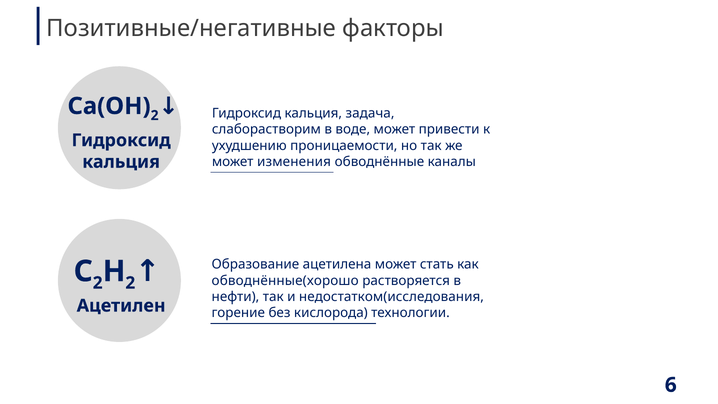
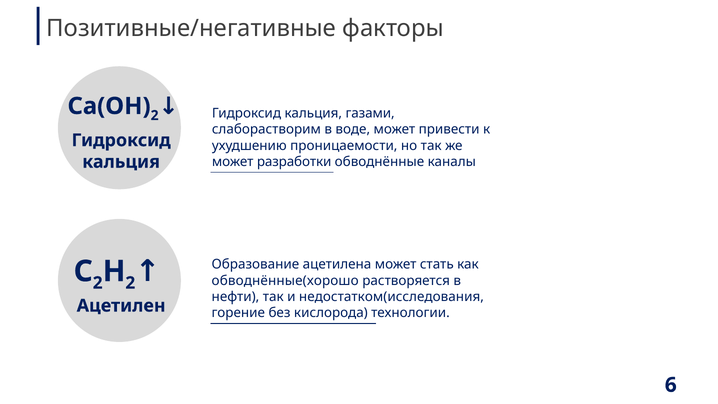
задача: задача -> газами
изменения: изменения -> разработки
